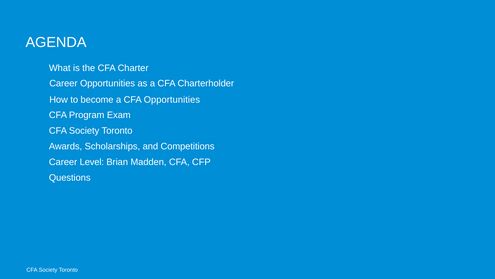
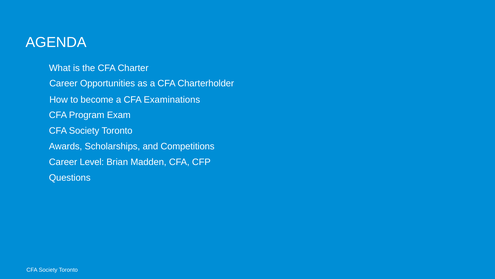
CFA Opportunities: Opportunities -> Examinations
